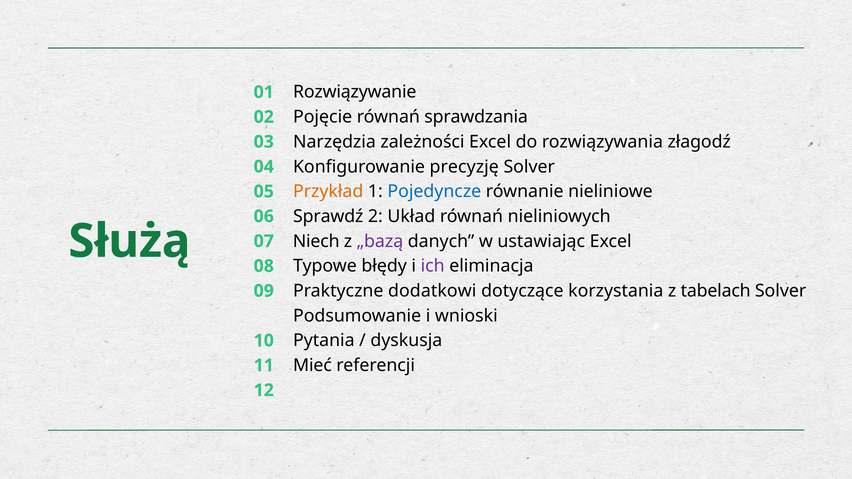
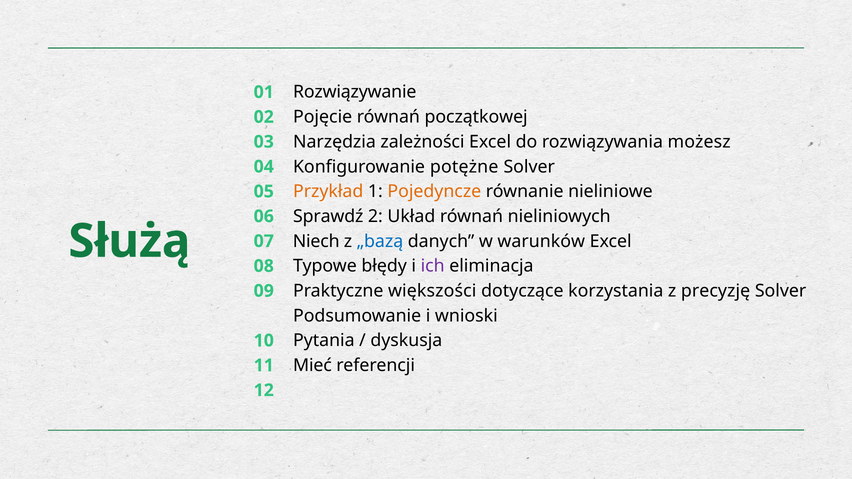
sprawdzania: sprawdzania -> początkowej
złagodź: złagodź -> możesz
precyzję: precyzję -> potężne
Pojedyncze colour: blue -> orange
„bazą colour: purple -> blue
ustawiając: ustawiając -> warunków
dodatkowi: dodatkowi -> większości
tabelach: tabelach -> precyzję
